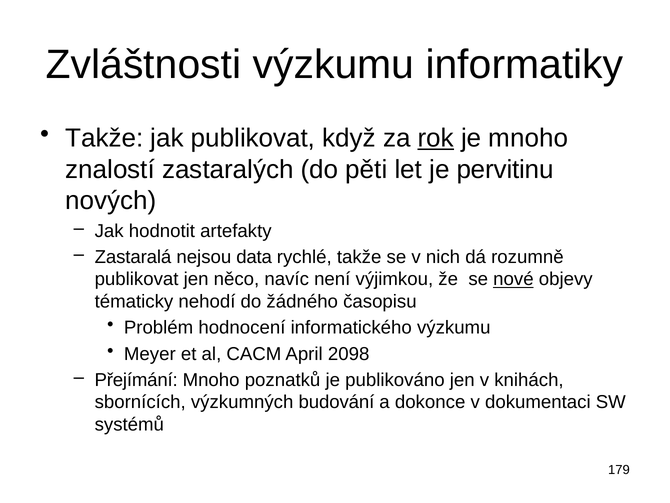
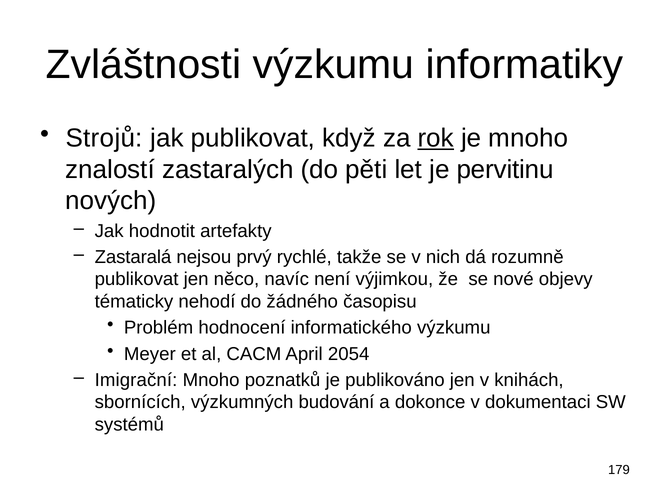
Takže at (104, 138): Takže -> Strojů
data: data -> prvý
nové underline: present -> none
2098: 2098 -> 2054
Přejímání: Přejímání -> Imigrační
